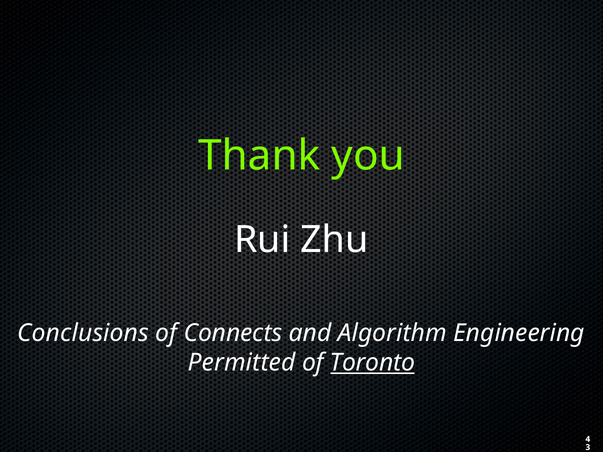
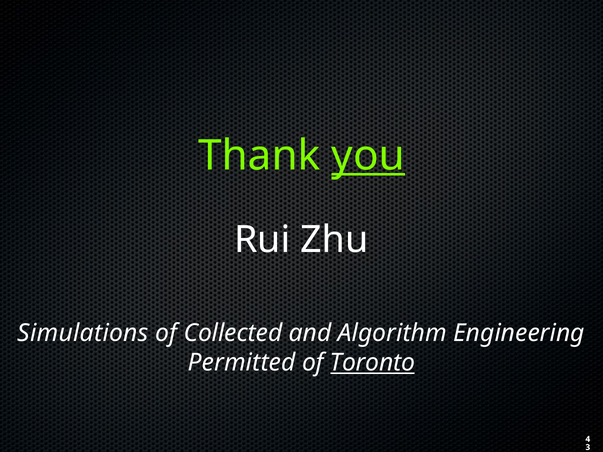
you underline: none -> present
Conclusions: Conclusions -> Simulations
Connects: Connects -> Collected
